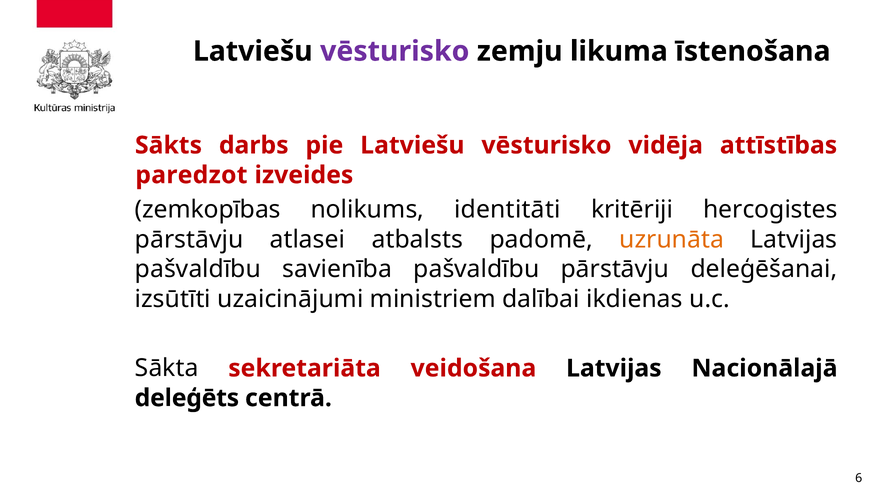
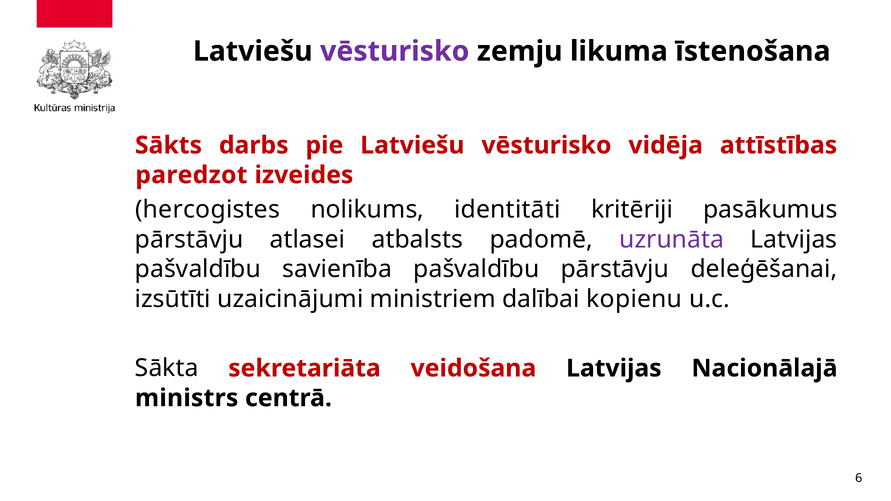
zemkopības: zemkopības -> hercogistes
hercogistes: hercogistes -> pasākumus
uzrunāta colour: orange -> purple
ikdienas: ikdienas -> kopienu
deleģēts: deleģēts -> ministrs
